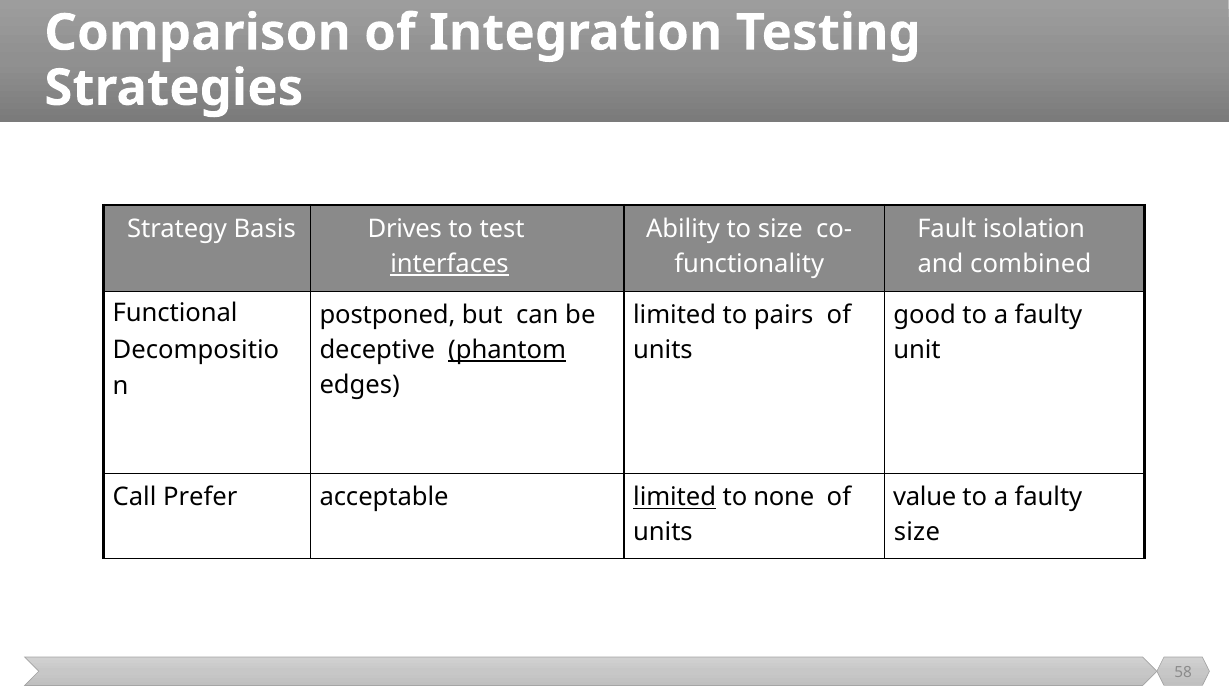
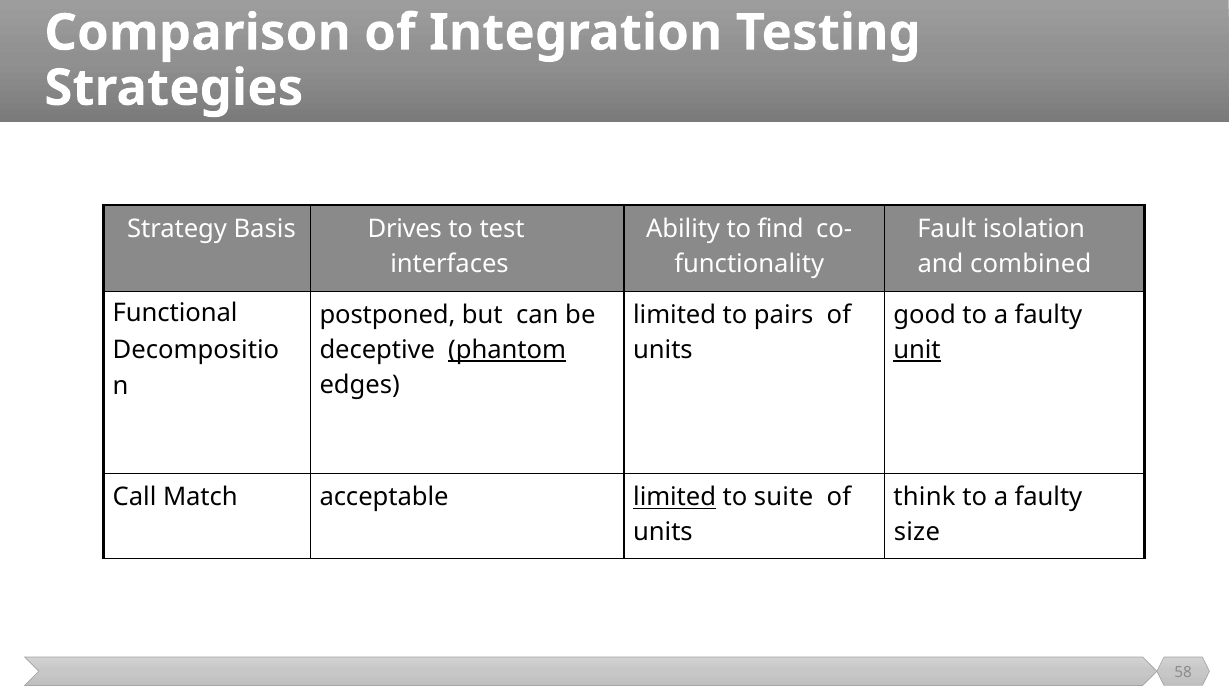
to size: size -> find
interfaces underline: present -> none
unit underline: none -> present
Prefer: Prefer -> Match
none: none -> suite
value: value -> think
